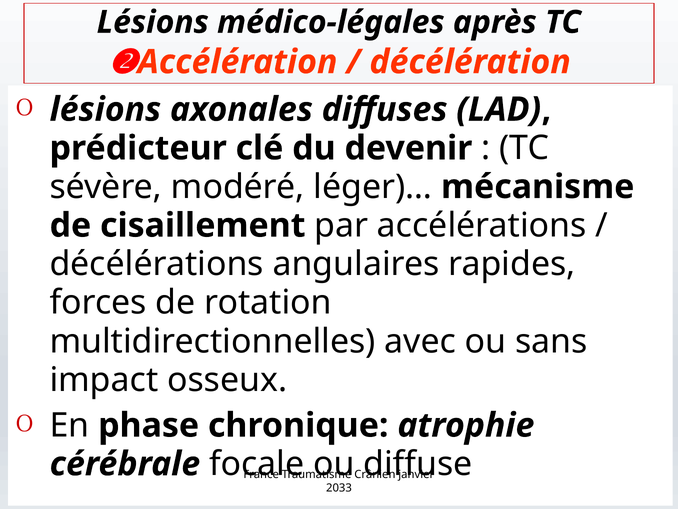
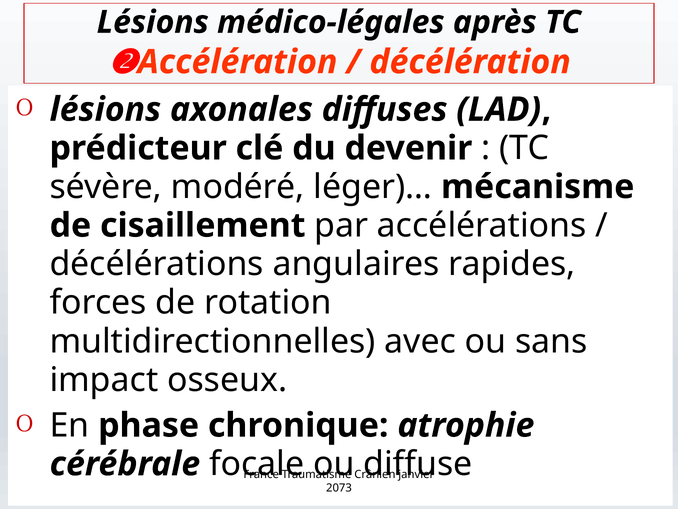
2033: 2033 -> 2073
